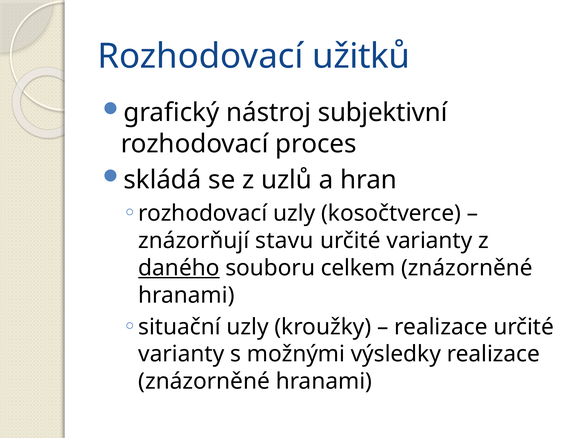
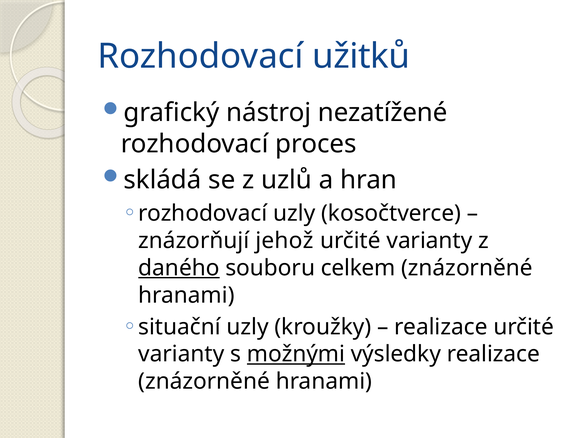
subjektivní: subjektivní -> nezatížené
stavu: stavu -> jehož
možnými underline: none -> present
